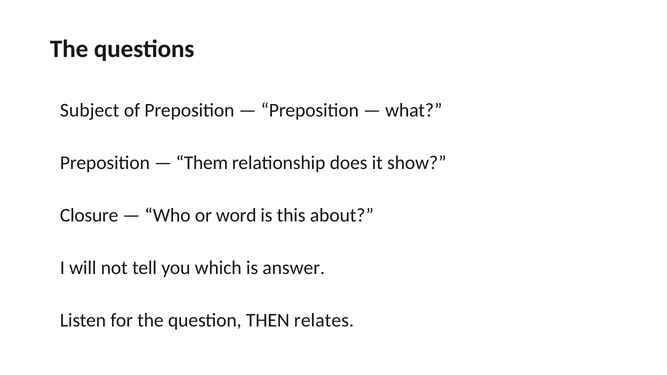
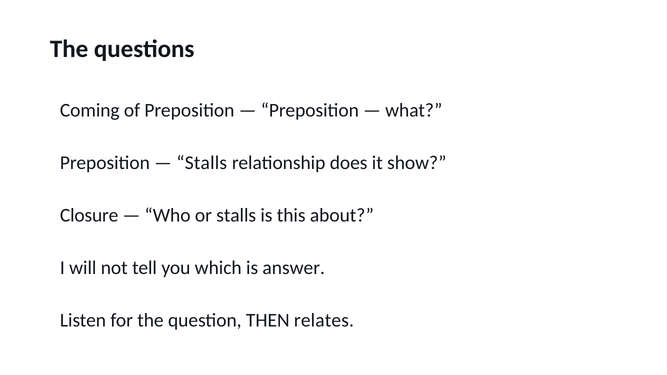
Subject: Subject -> Coming
Them at (202, 163): Them -> Stalls
or word: word -> stalls
